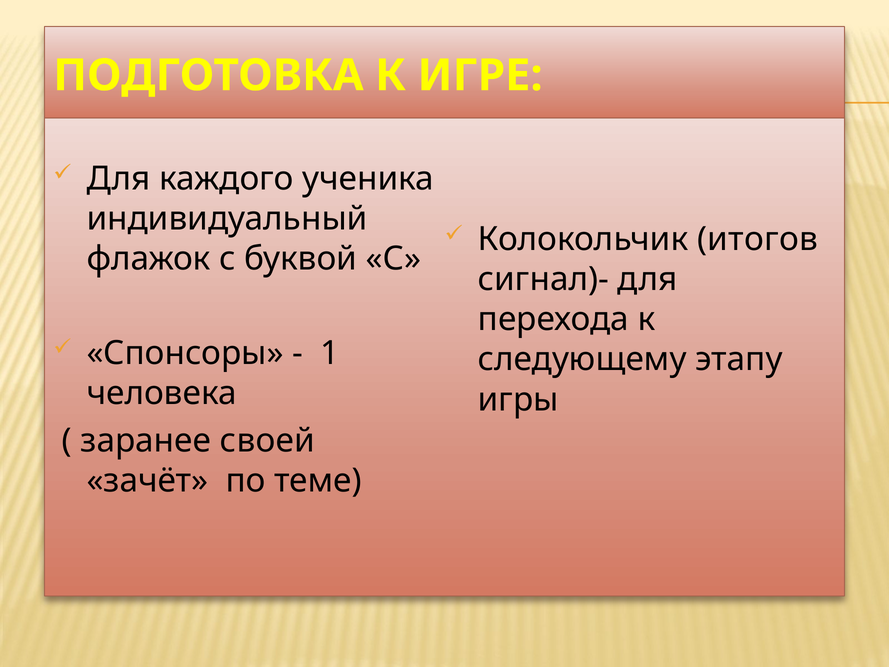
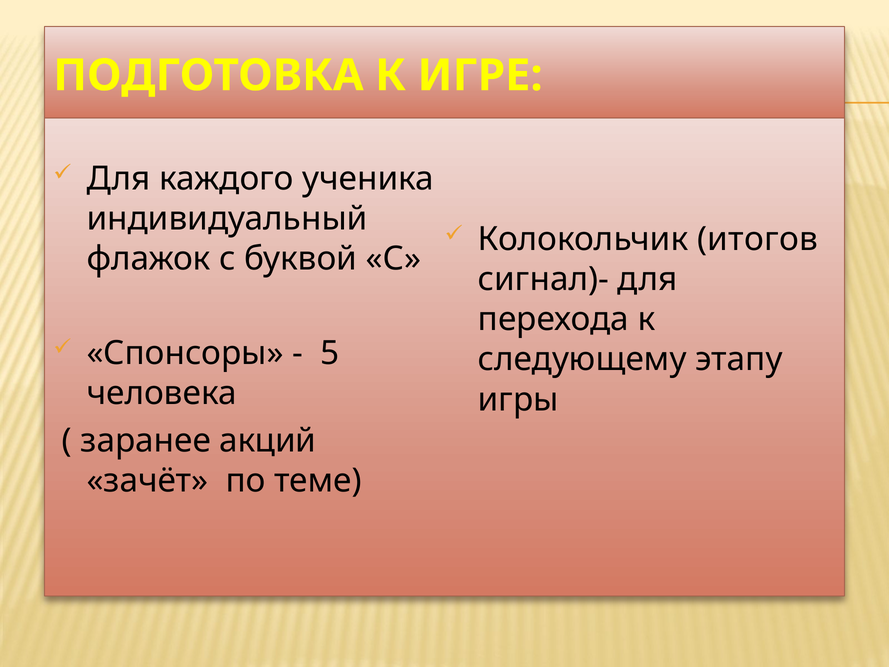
1: 1 -> 5
своей: своей -> акций
